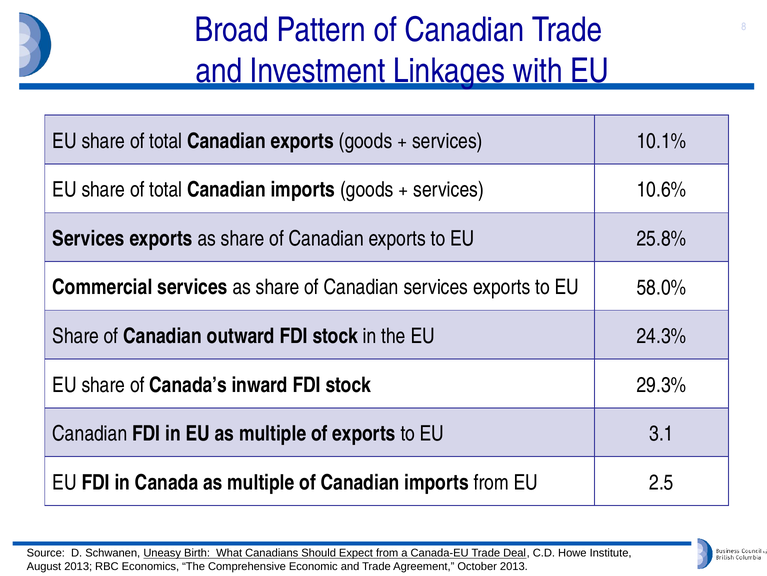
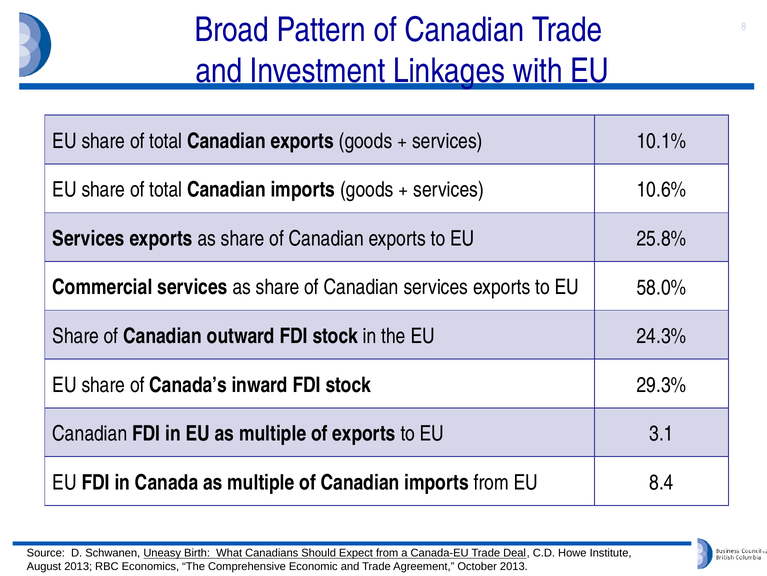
2.5: 2.5 -> 8.4
